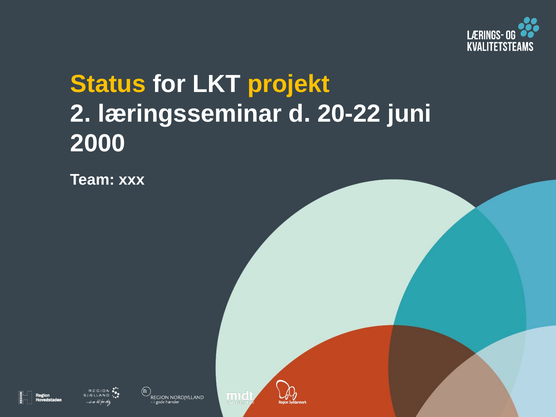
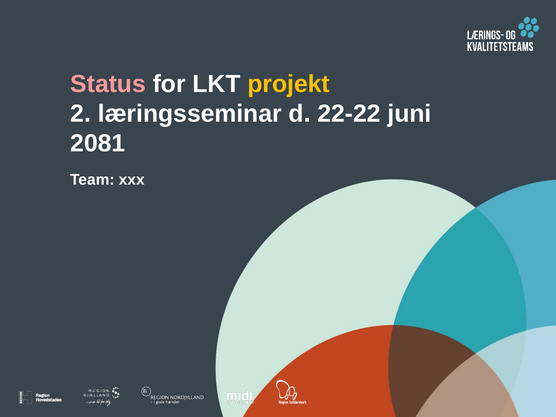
Status colour: yellow -> pink
20-22: 20-22 -> 22-22
2000: 2000 -> 2081
